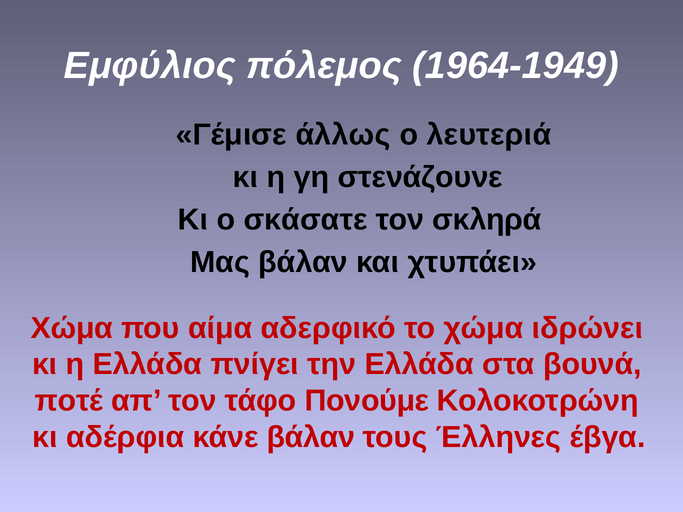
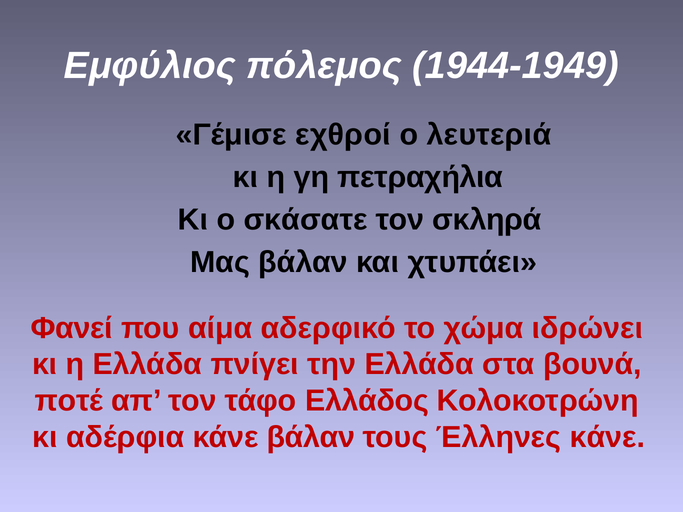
1964-1949: 1964-1949 -> 1944-1949
άλλως: άλλως -> εχθροί
στενάζουνε: στενάζουνε -> πετραχήλια
Χώμα at (72, 328): Χώμα -> Φανεί
Πονούμε: Πονούμε -> Ελλάδος
Έλληνες έβγα: έβγα -> κάνε
